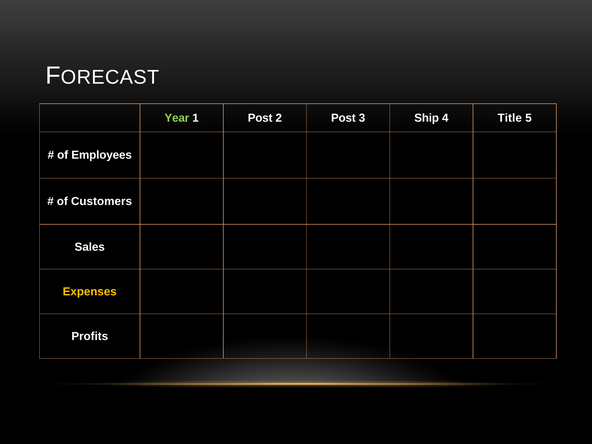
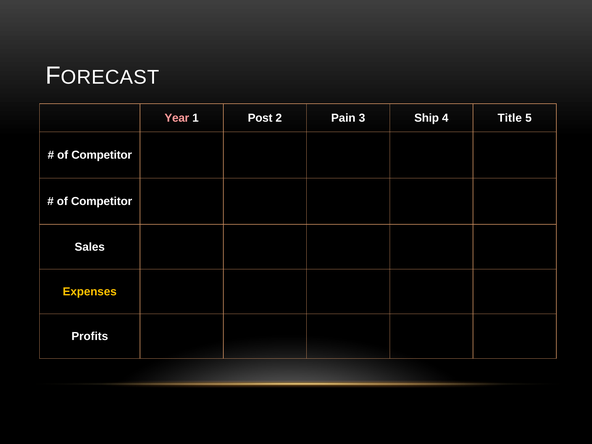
Year colour: light green -> pink
2 Post: Post -> Pain
Employees at (102, 155): Employees -> Competitor
Customers at (102, 201): Customers -> Competitor
